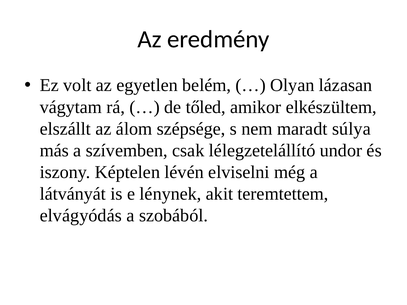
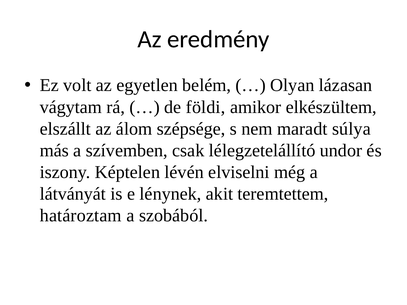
tőled: tőled -> földi
elvágyódás: elvágyódás -> határoztam
